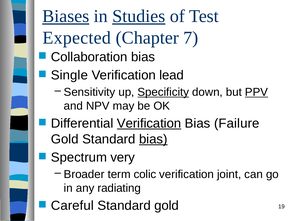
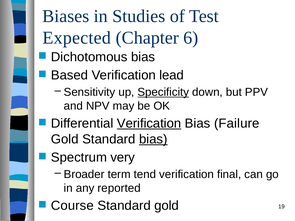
Biases underline: present -> none
Studies underline: present -> none
7: 7 -> 6
Collaboration: Collaboration -> Dichotomous
Single: Single -> Based
PPV underline: present -> none
colic: colic -> tend
joint: joint -> final
radiating: radiating -> reported
Careful: Careful -> Course
